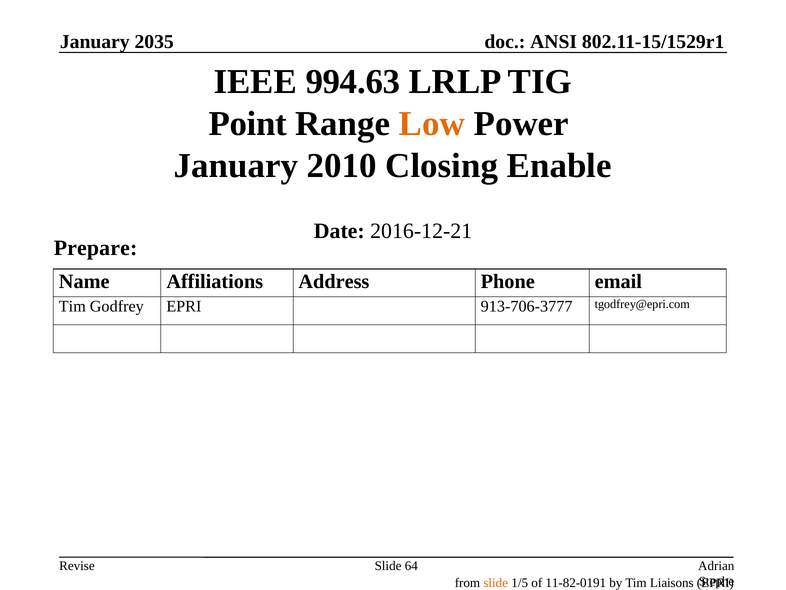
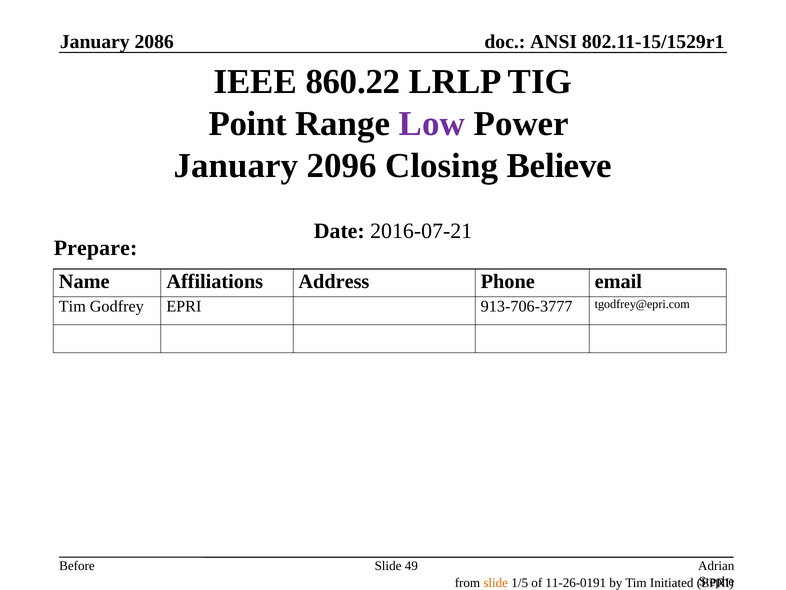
2035: 2035 -> 2086
994.63: 994.63 -> 860.22
Low colour: orange -> purple
2010: 2010 -> 2096
Enable: Enable -> Believe
2016-12-21: 2016-12-21 -> 2016-07-21
Revise: Revise -> Before
64: 64 -> 49
11-82-0191: 11-82-0191 -> 11-26-0191
Liaisons: Liaisons -> Initiated
